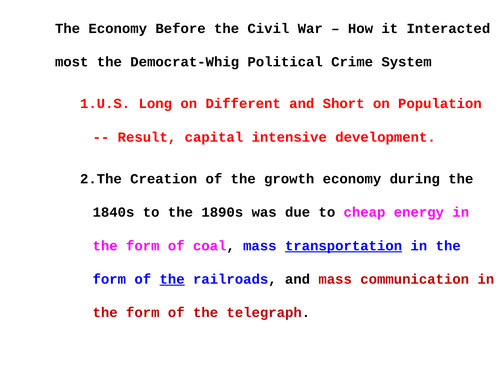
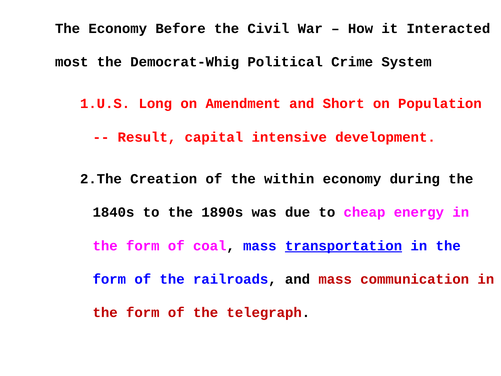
Different: Different -> Amendment
growth: growth -> within
the at (172, 279) underline: present -> none
